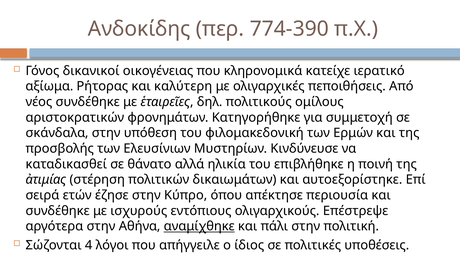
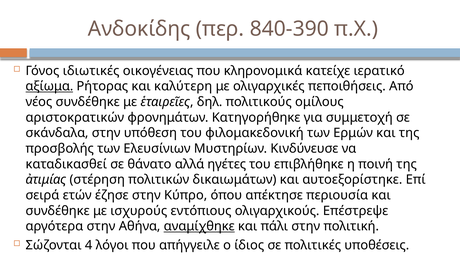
774-390: 774-390 -> 840-390
δικανικοί: δικανικοί -> ιδιωτικές
αξίωμα underline: none -> present
ηλικία: ηλικία -> ηγέτες
